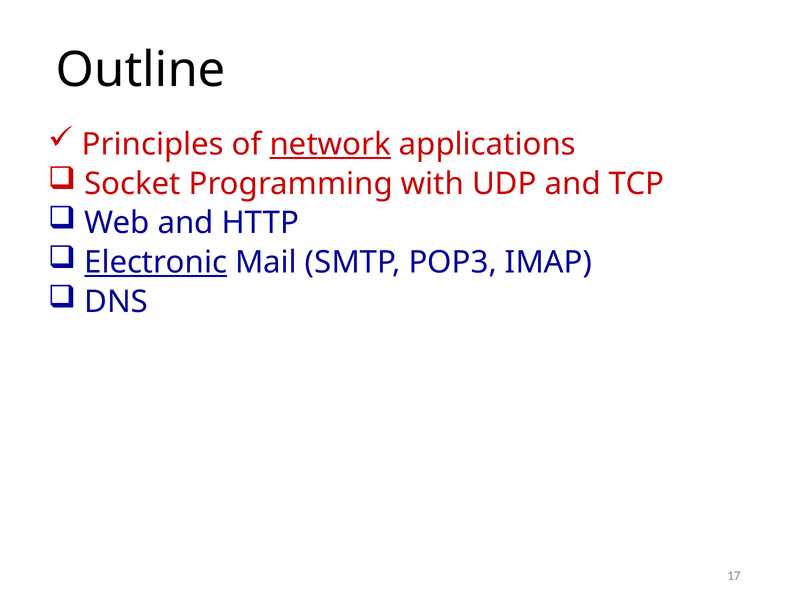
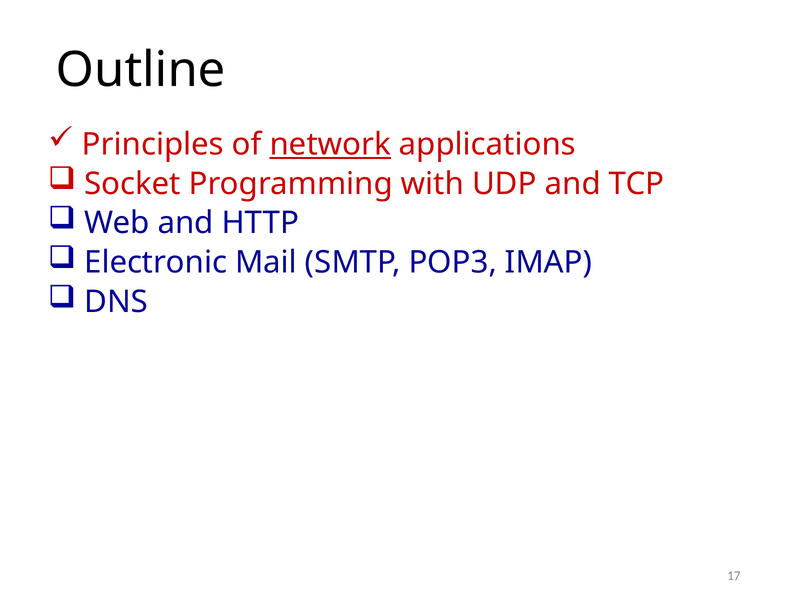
Electronic underline: present -> none
